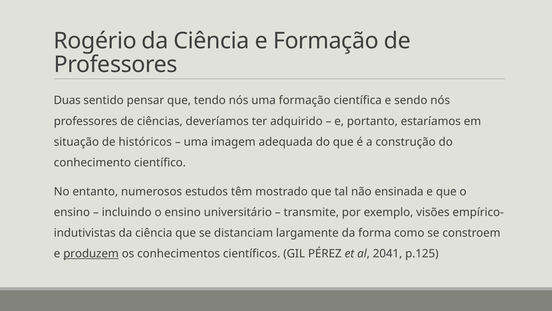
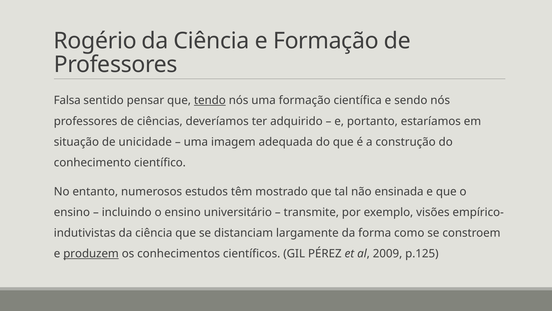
Duas: Duas -> Falsa
tendo underline: none -> present
históricos: históricos -> unicidade
2041: 2041 -> 2009
